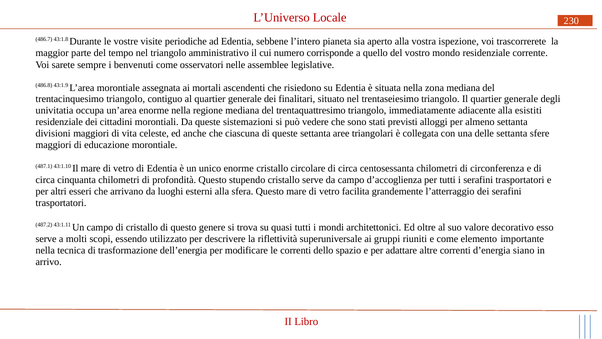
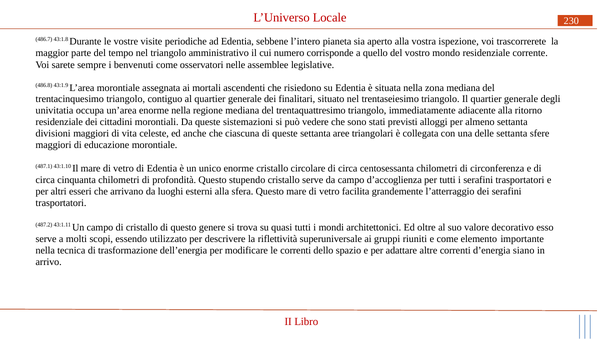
esistiti: esistiti -> ritorno
